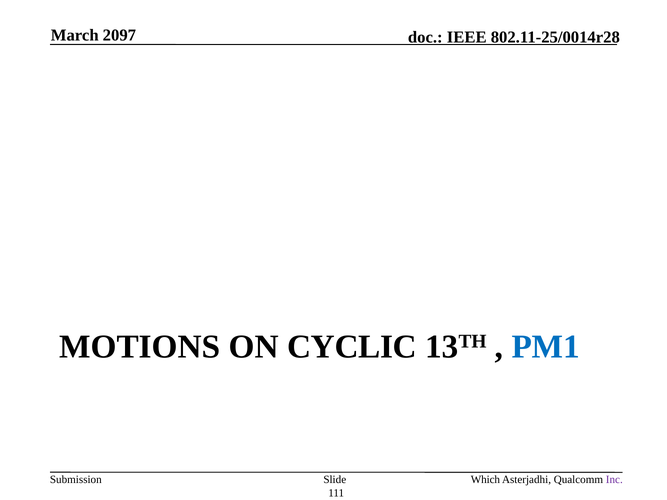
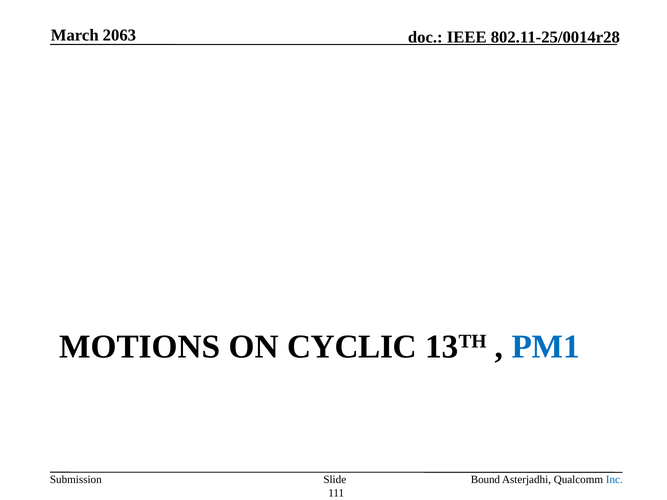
2097: 2097 -> 2063
Which: Which -> Bound
Inc colour: purple -> blue
